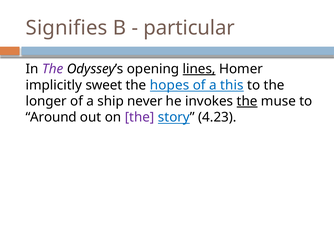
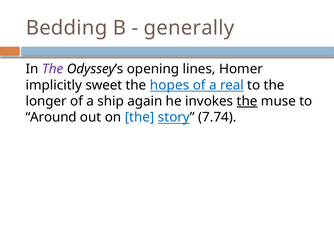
Signifies: Signifies -> Bedding
particular: particular -> generally
lines underline: present -> none
this: this -> real
never: never -> again
the at (140, 118) colour: purple -> blue
4.23: 4.23 -> 7.74
